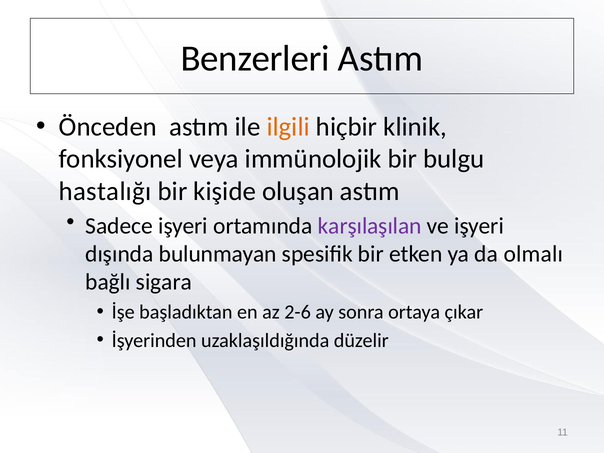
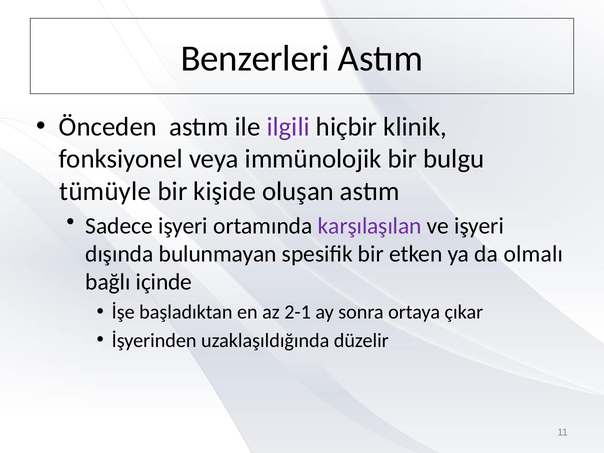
ilgili colour: orange -> purple
hastalığı: hastalığı -> tümüyle
sigara: sigara -> içinde
2-6: 2-6 -> 2-1
